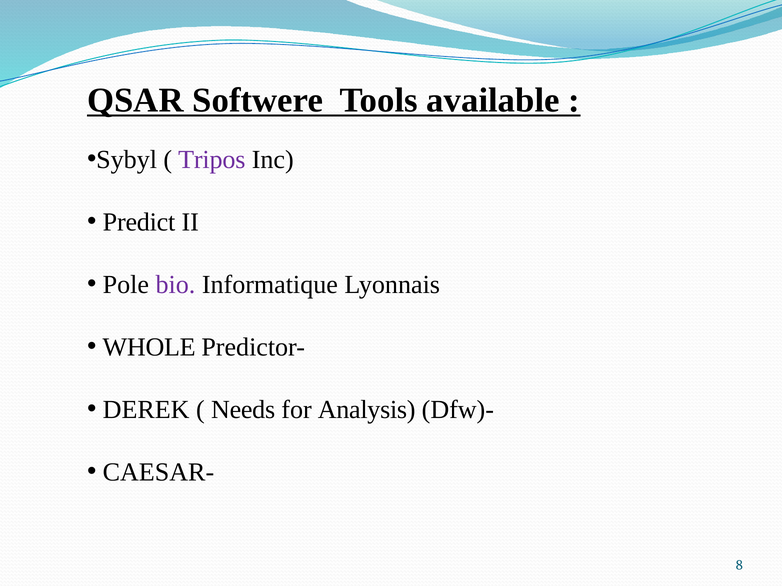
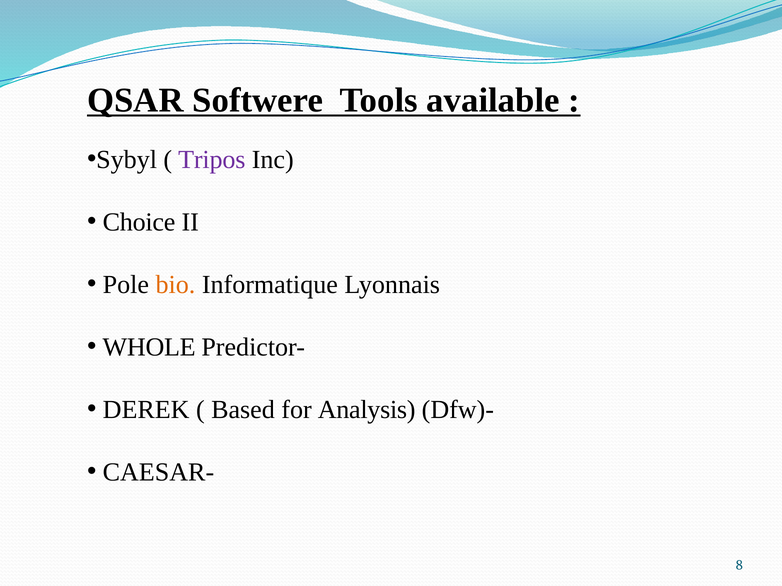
Predict: Predict -> Choice
bio colour: purple -> orange
Needs: Needs -> Based
